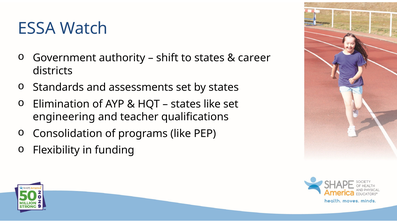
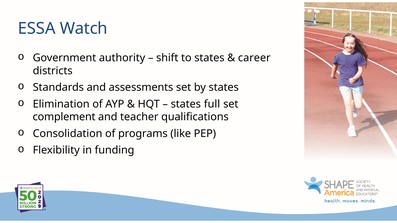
states like: like -> full
engineering: engineering -> complement
